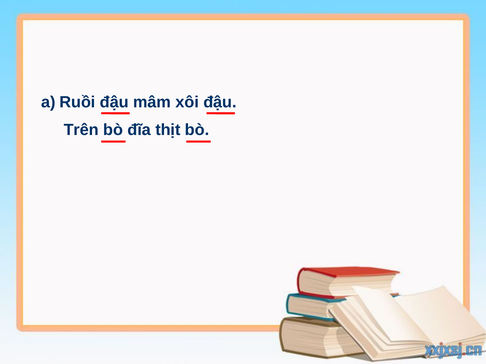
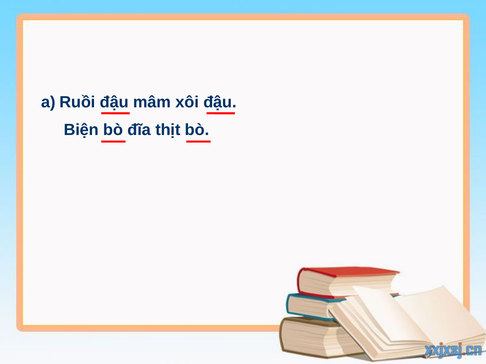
Trên: Trên -> Biện
